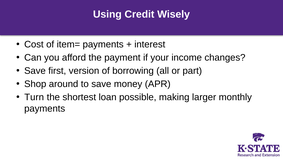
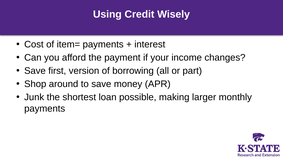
Turn: Turn -> Junk
